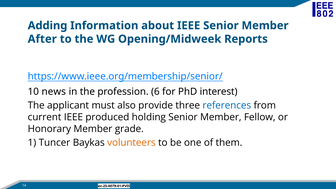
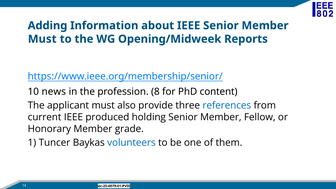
After at (42, 39): After -> Must
6: 6 -> 8
interest: interest -> content
volunteers colour: orange -> blue
